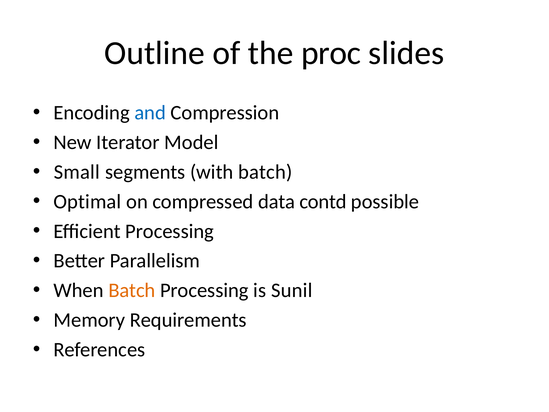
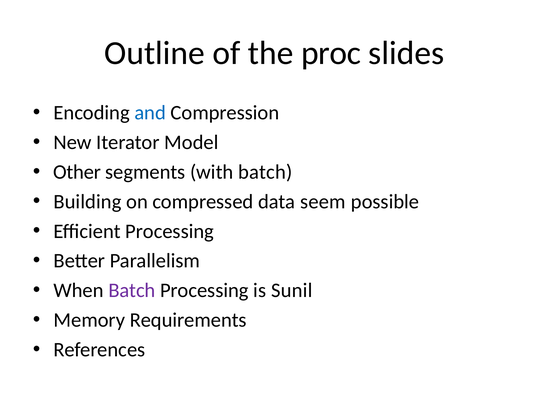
Small: Small -> Other
Optimal: Optimal -> Building
contd: contd -> seem
Batch at (132, 290) colour: orange -> purple
